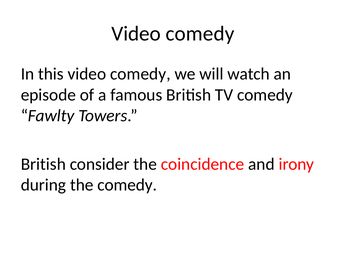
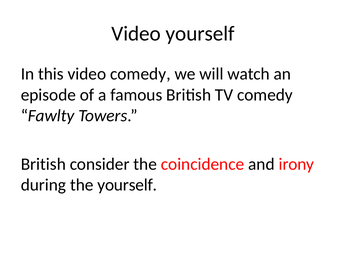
comedy at (200, 33): comedy -> yourself
the comedy: comedy -> yourself
